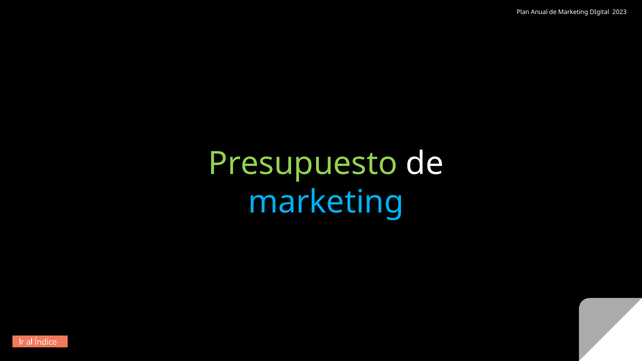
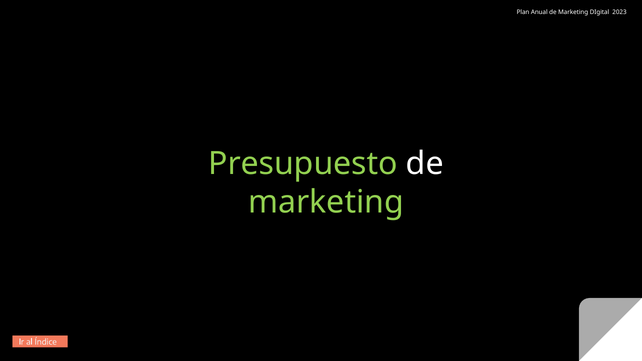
marketing at (326, 202) colour: light blue -> light green
